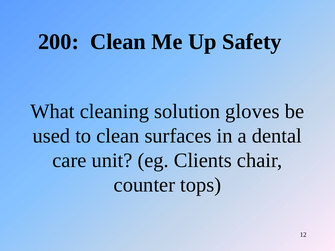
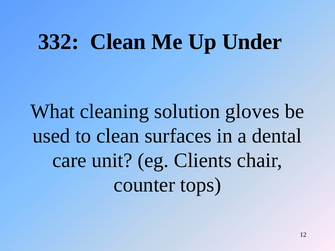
200: 200 -> 332
Safety: Safety -> Under
